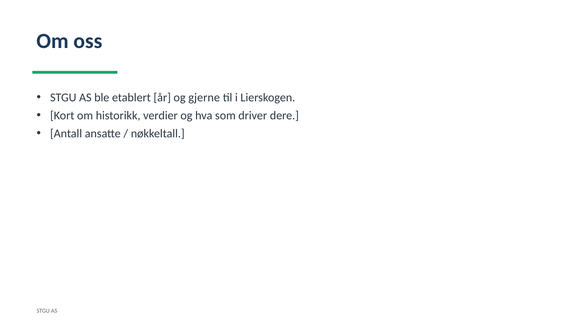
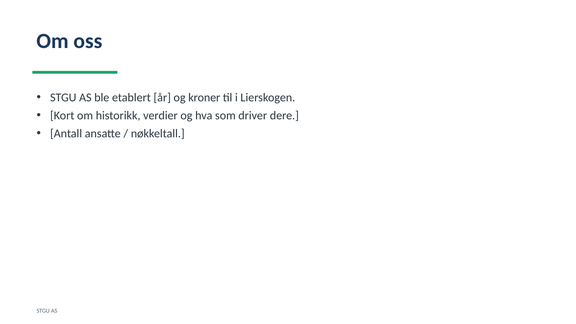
gjerne: gjerne -> kroner
